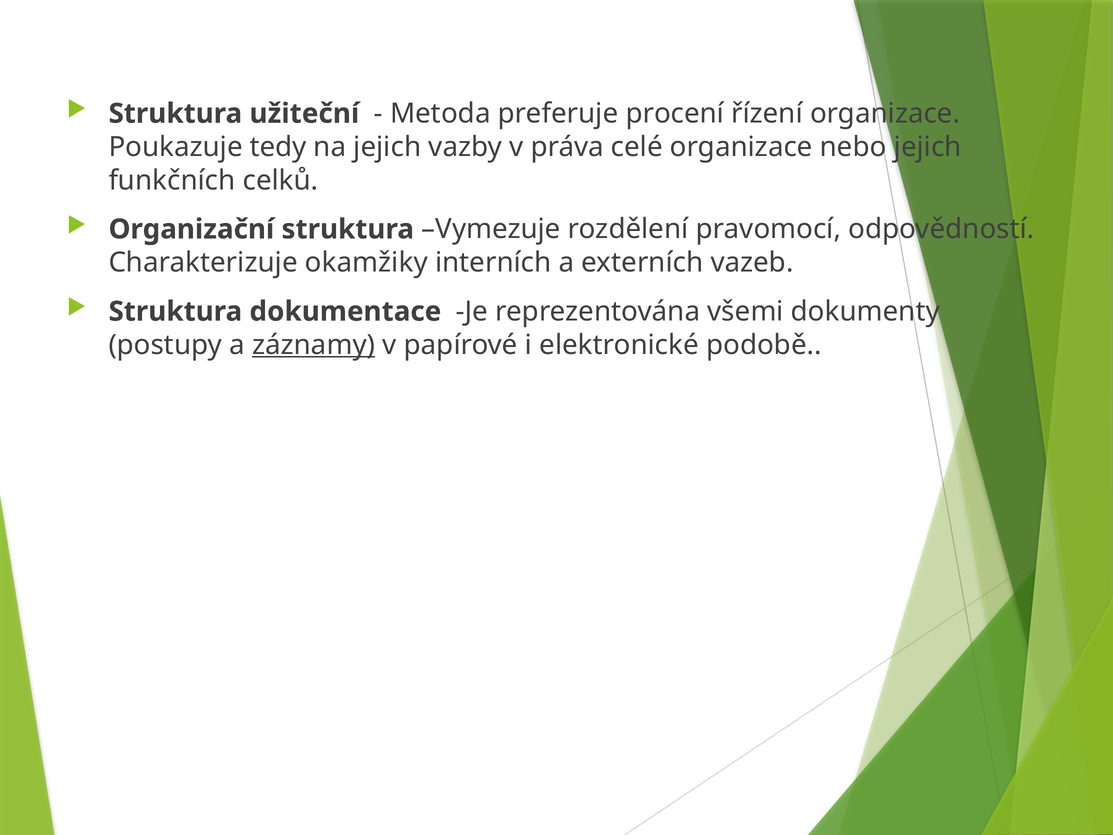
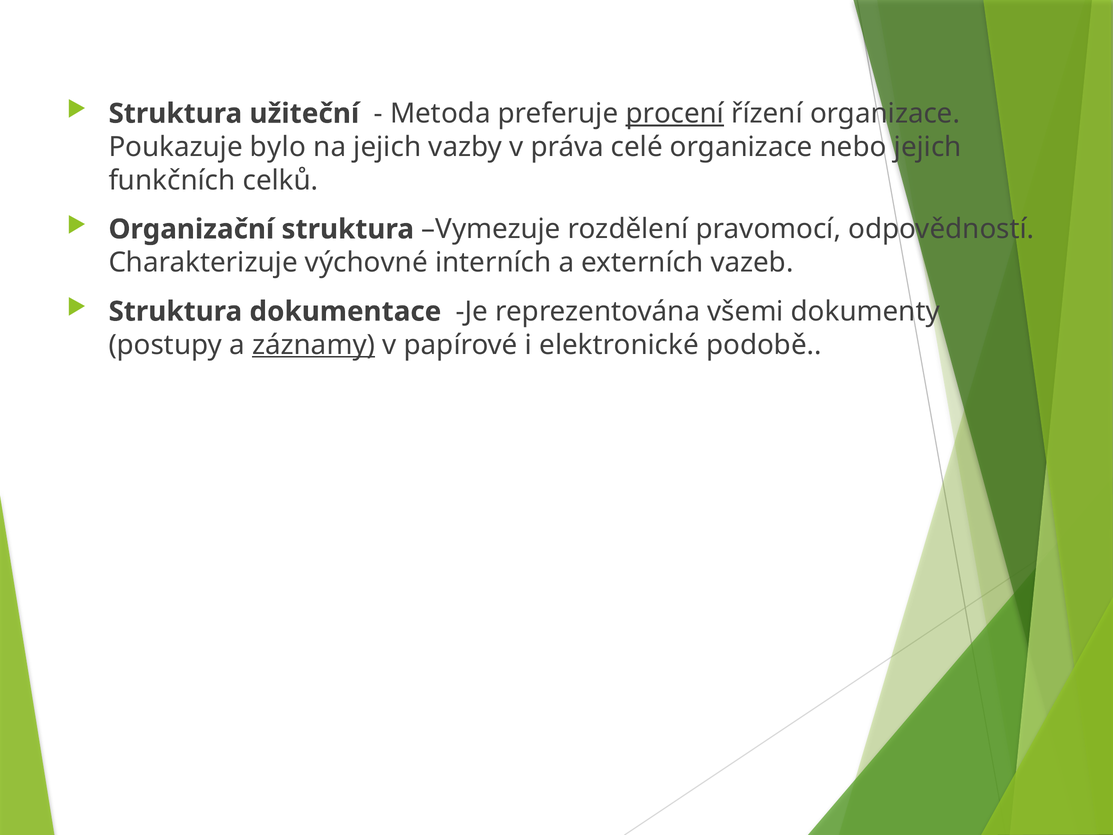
procení underline: none -> present
tedy: tedy -> bylo
okamžiky: okamžiky -> výchovné
